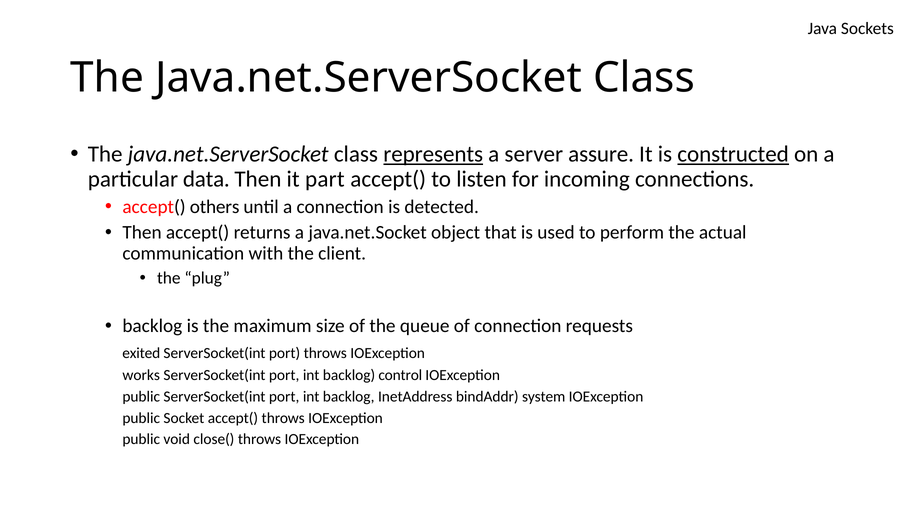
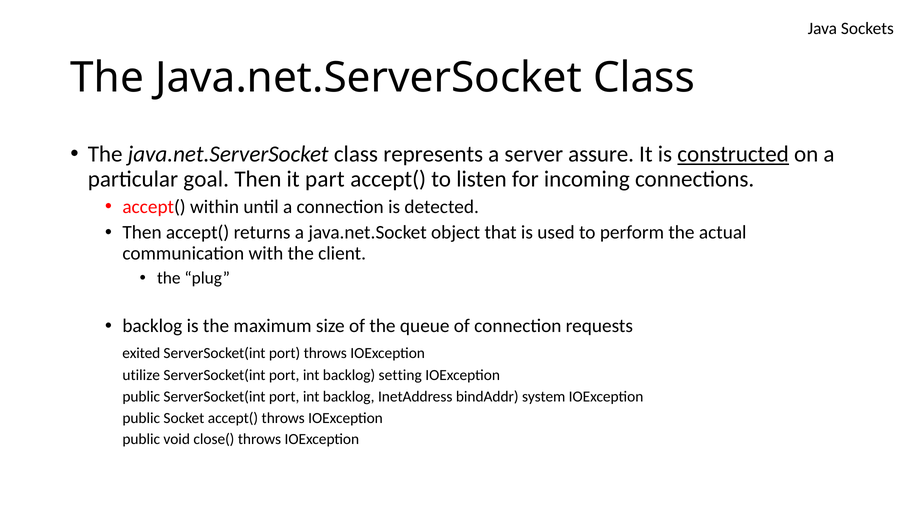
represents underline: present -> none
data: data -> goal
others: others -> within
works: works -> utilize
control: control -> setting
